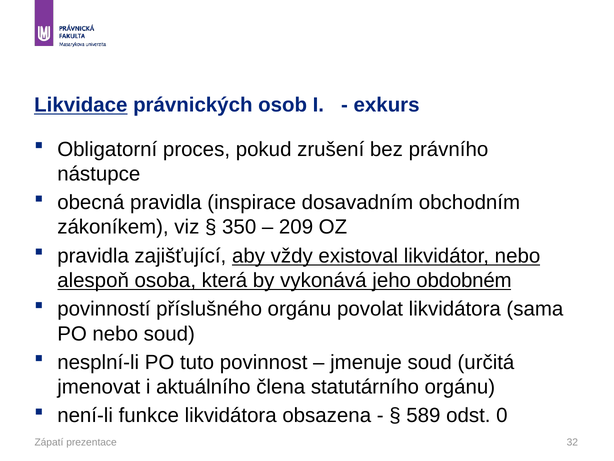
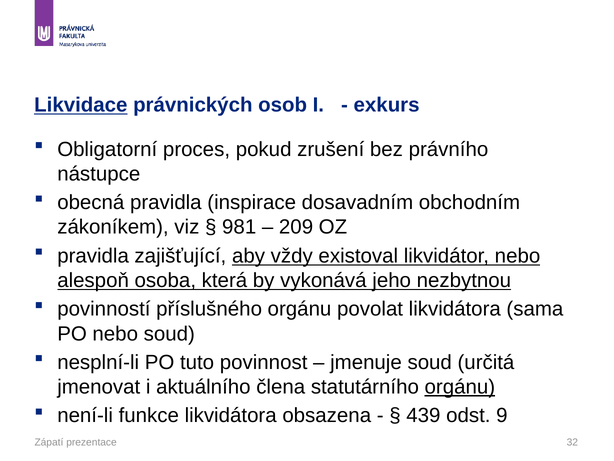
350: 350 -> 981
obdobném: obdobném -> nezbytnou
orgánu at (460, 387) underline: none -> present
589: 589 -> 439
0: 0 -> 9
